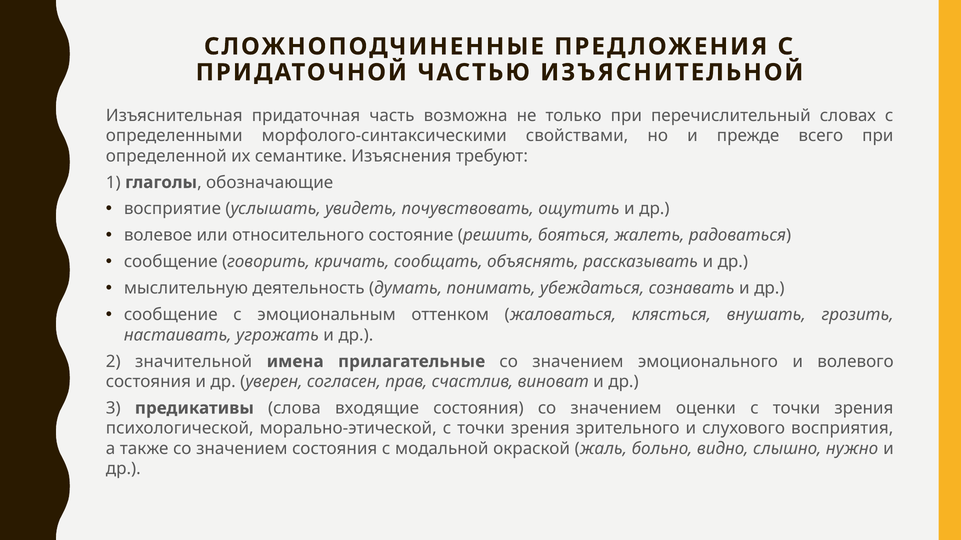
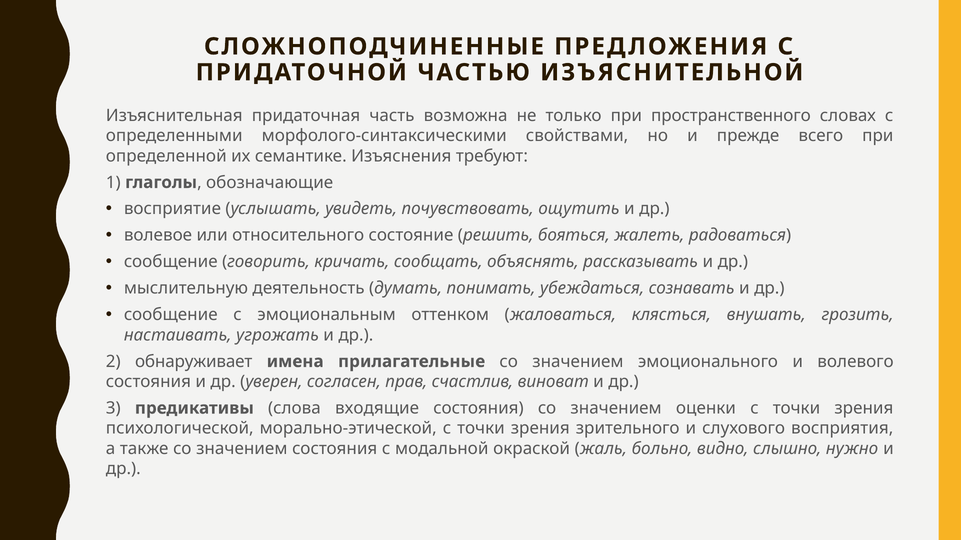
перечислительный: перечислительный -> пространственного
значительной: значительной -> обнаруживает
